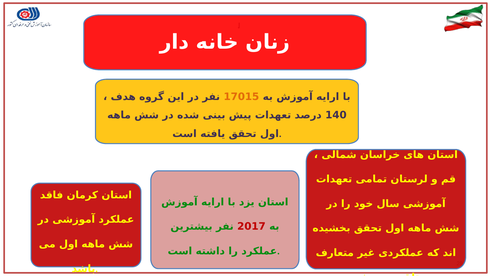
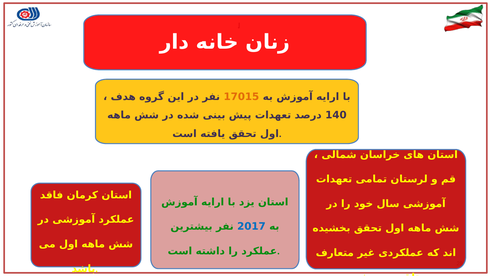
2017 colour: red -> blue
